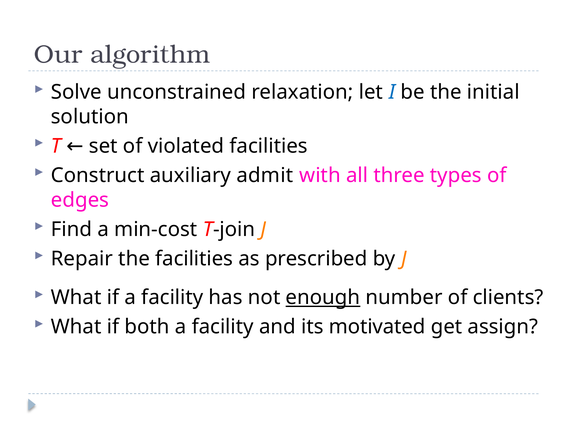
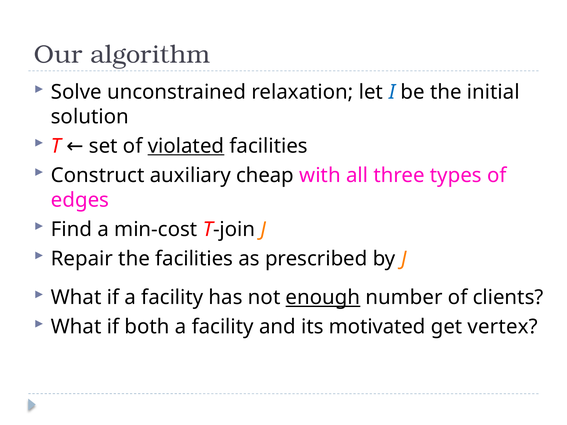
violated underline: none -> present
admit: admit -> cheap
assign: assign -> vertex
